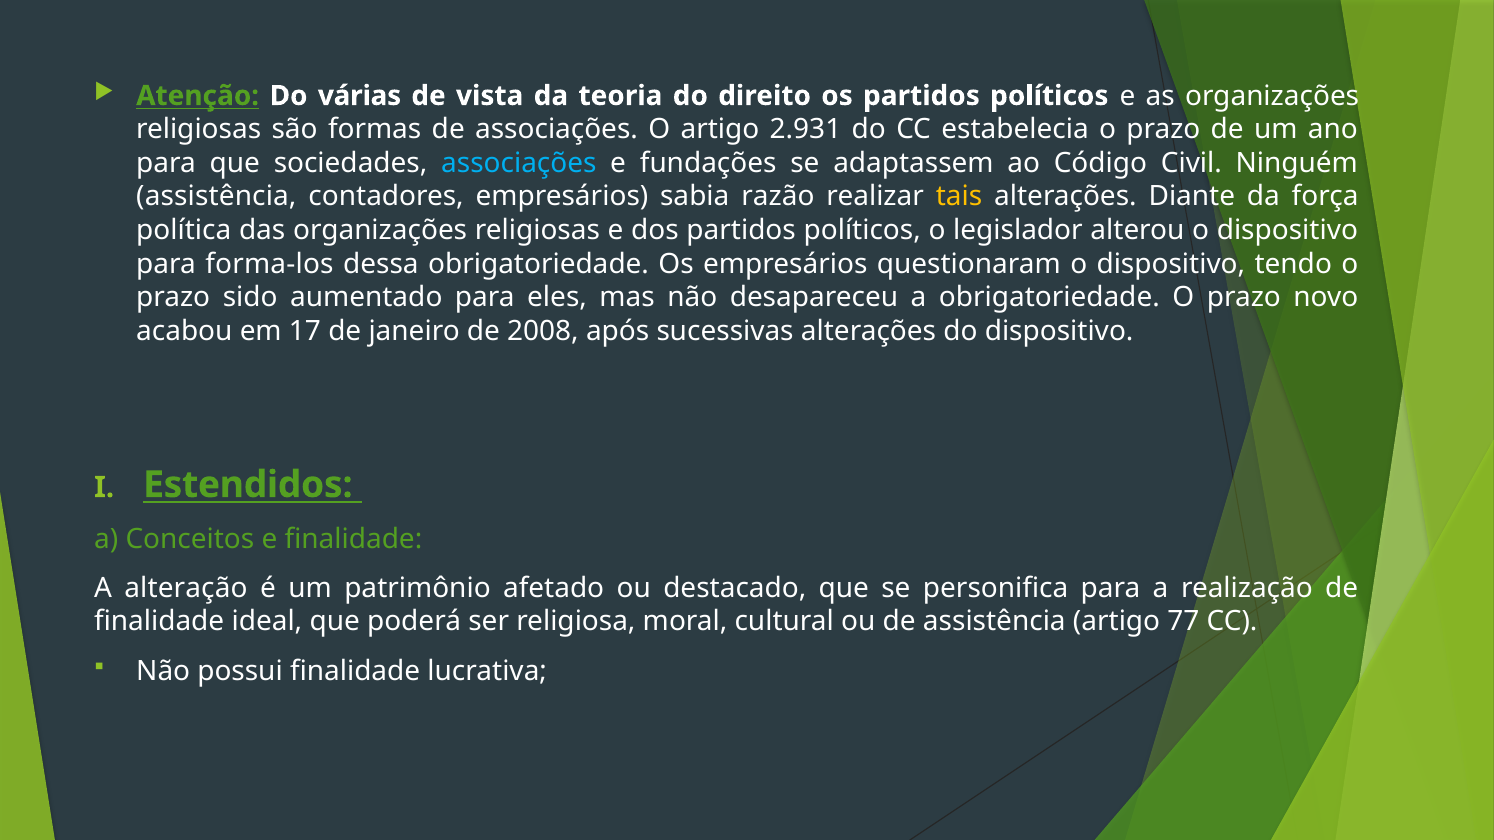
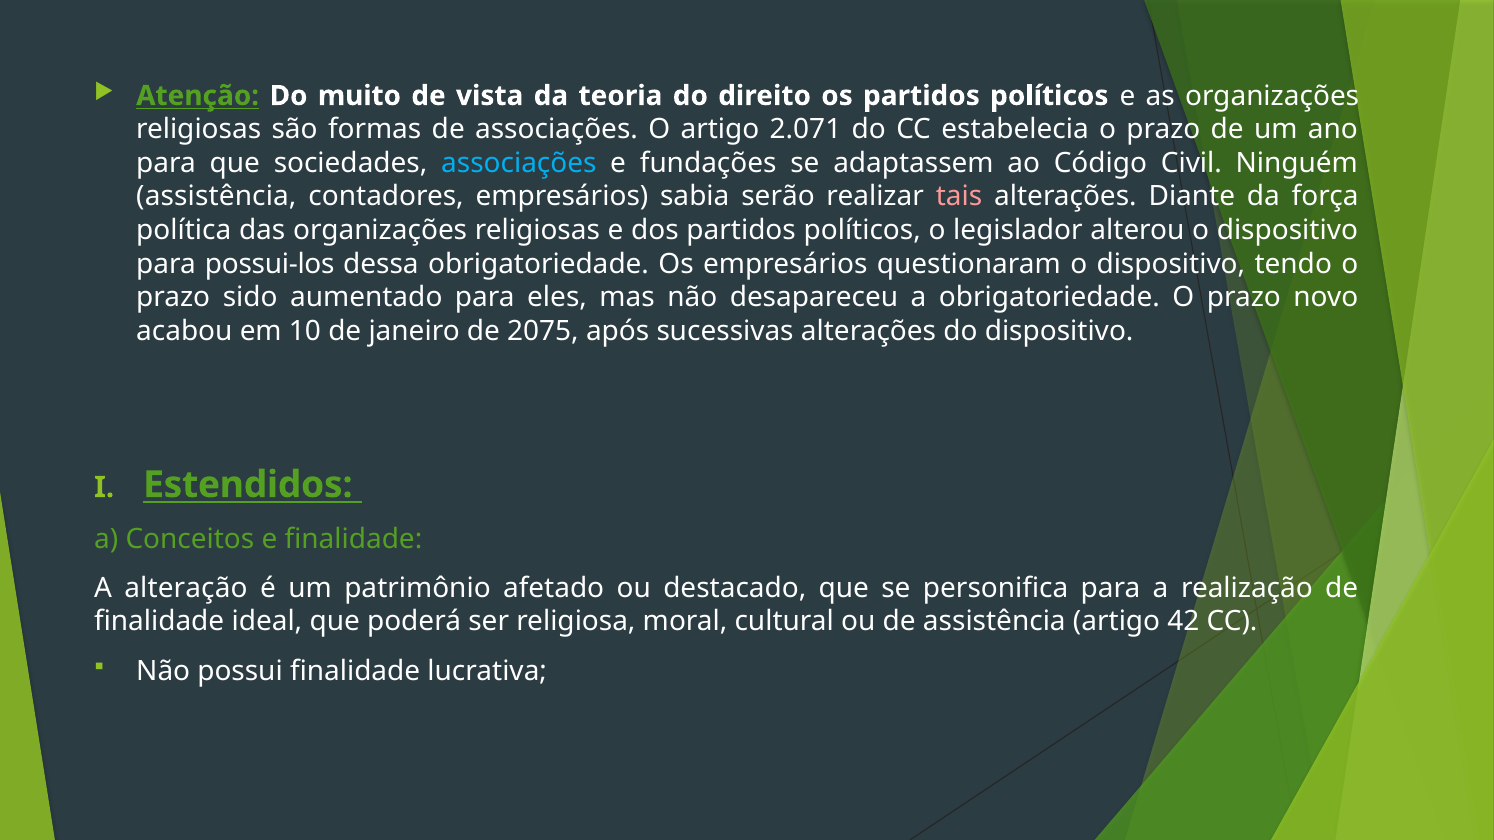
várias: várias -> muito
2.931: 2.931 -> 2.071
razão: razão -> serão
tais colour: yellow -> pink
forma-los: forma-los -> possui-los
17: 17 -> 10
2008: 2008 -> 2075
77: 77 -> 42
